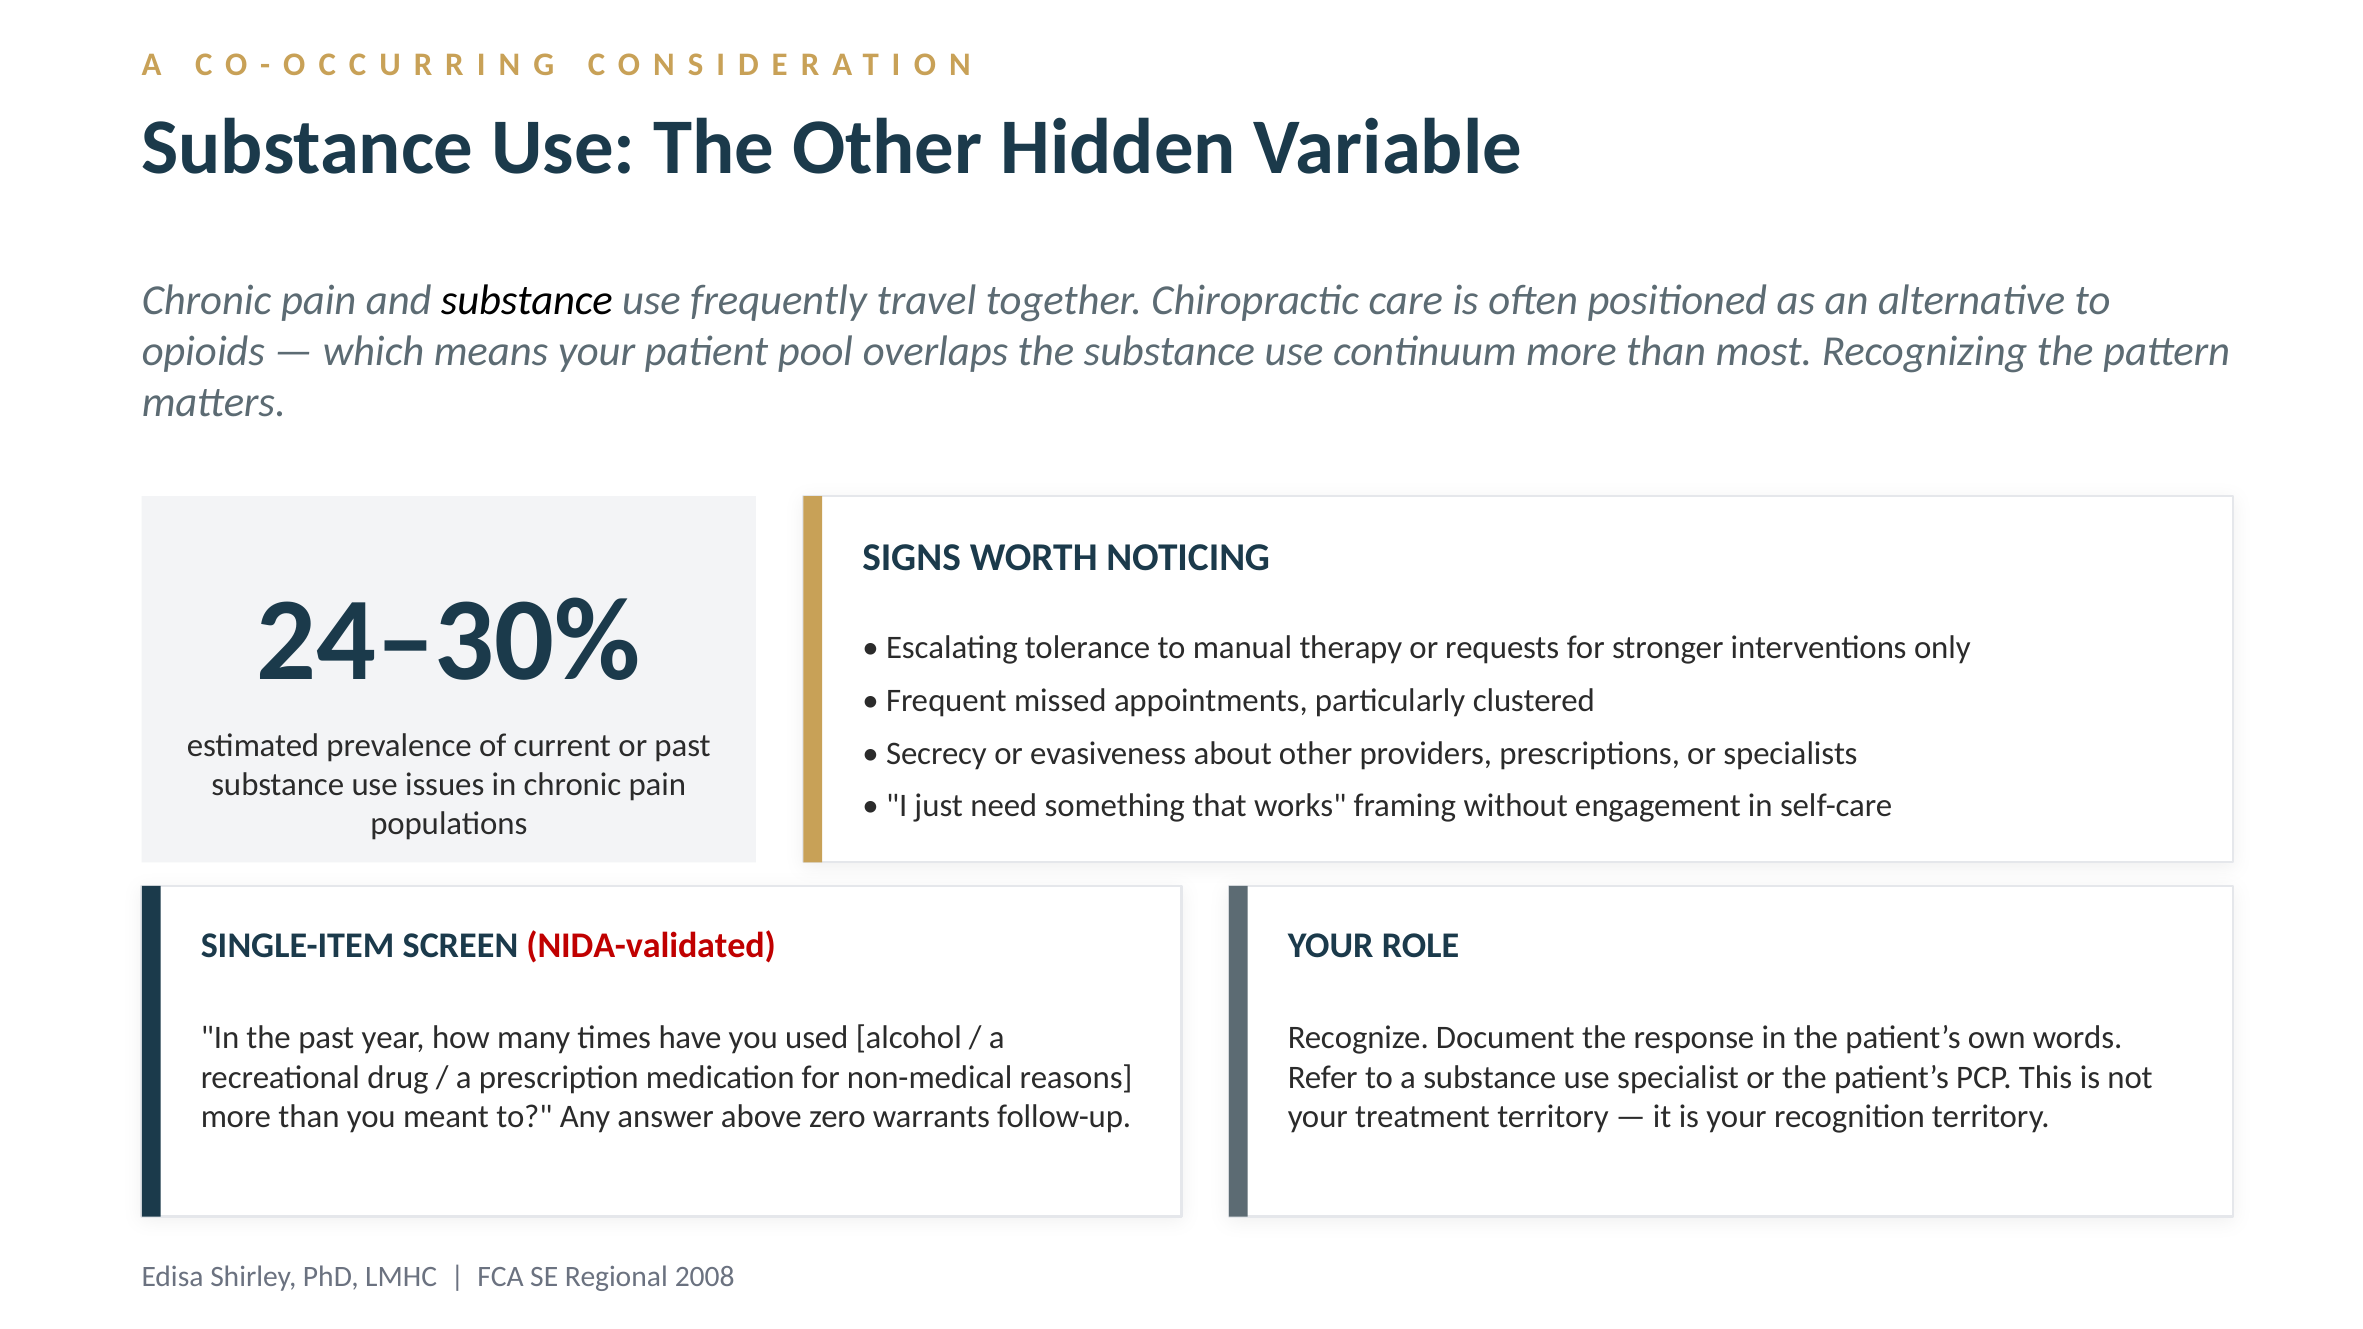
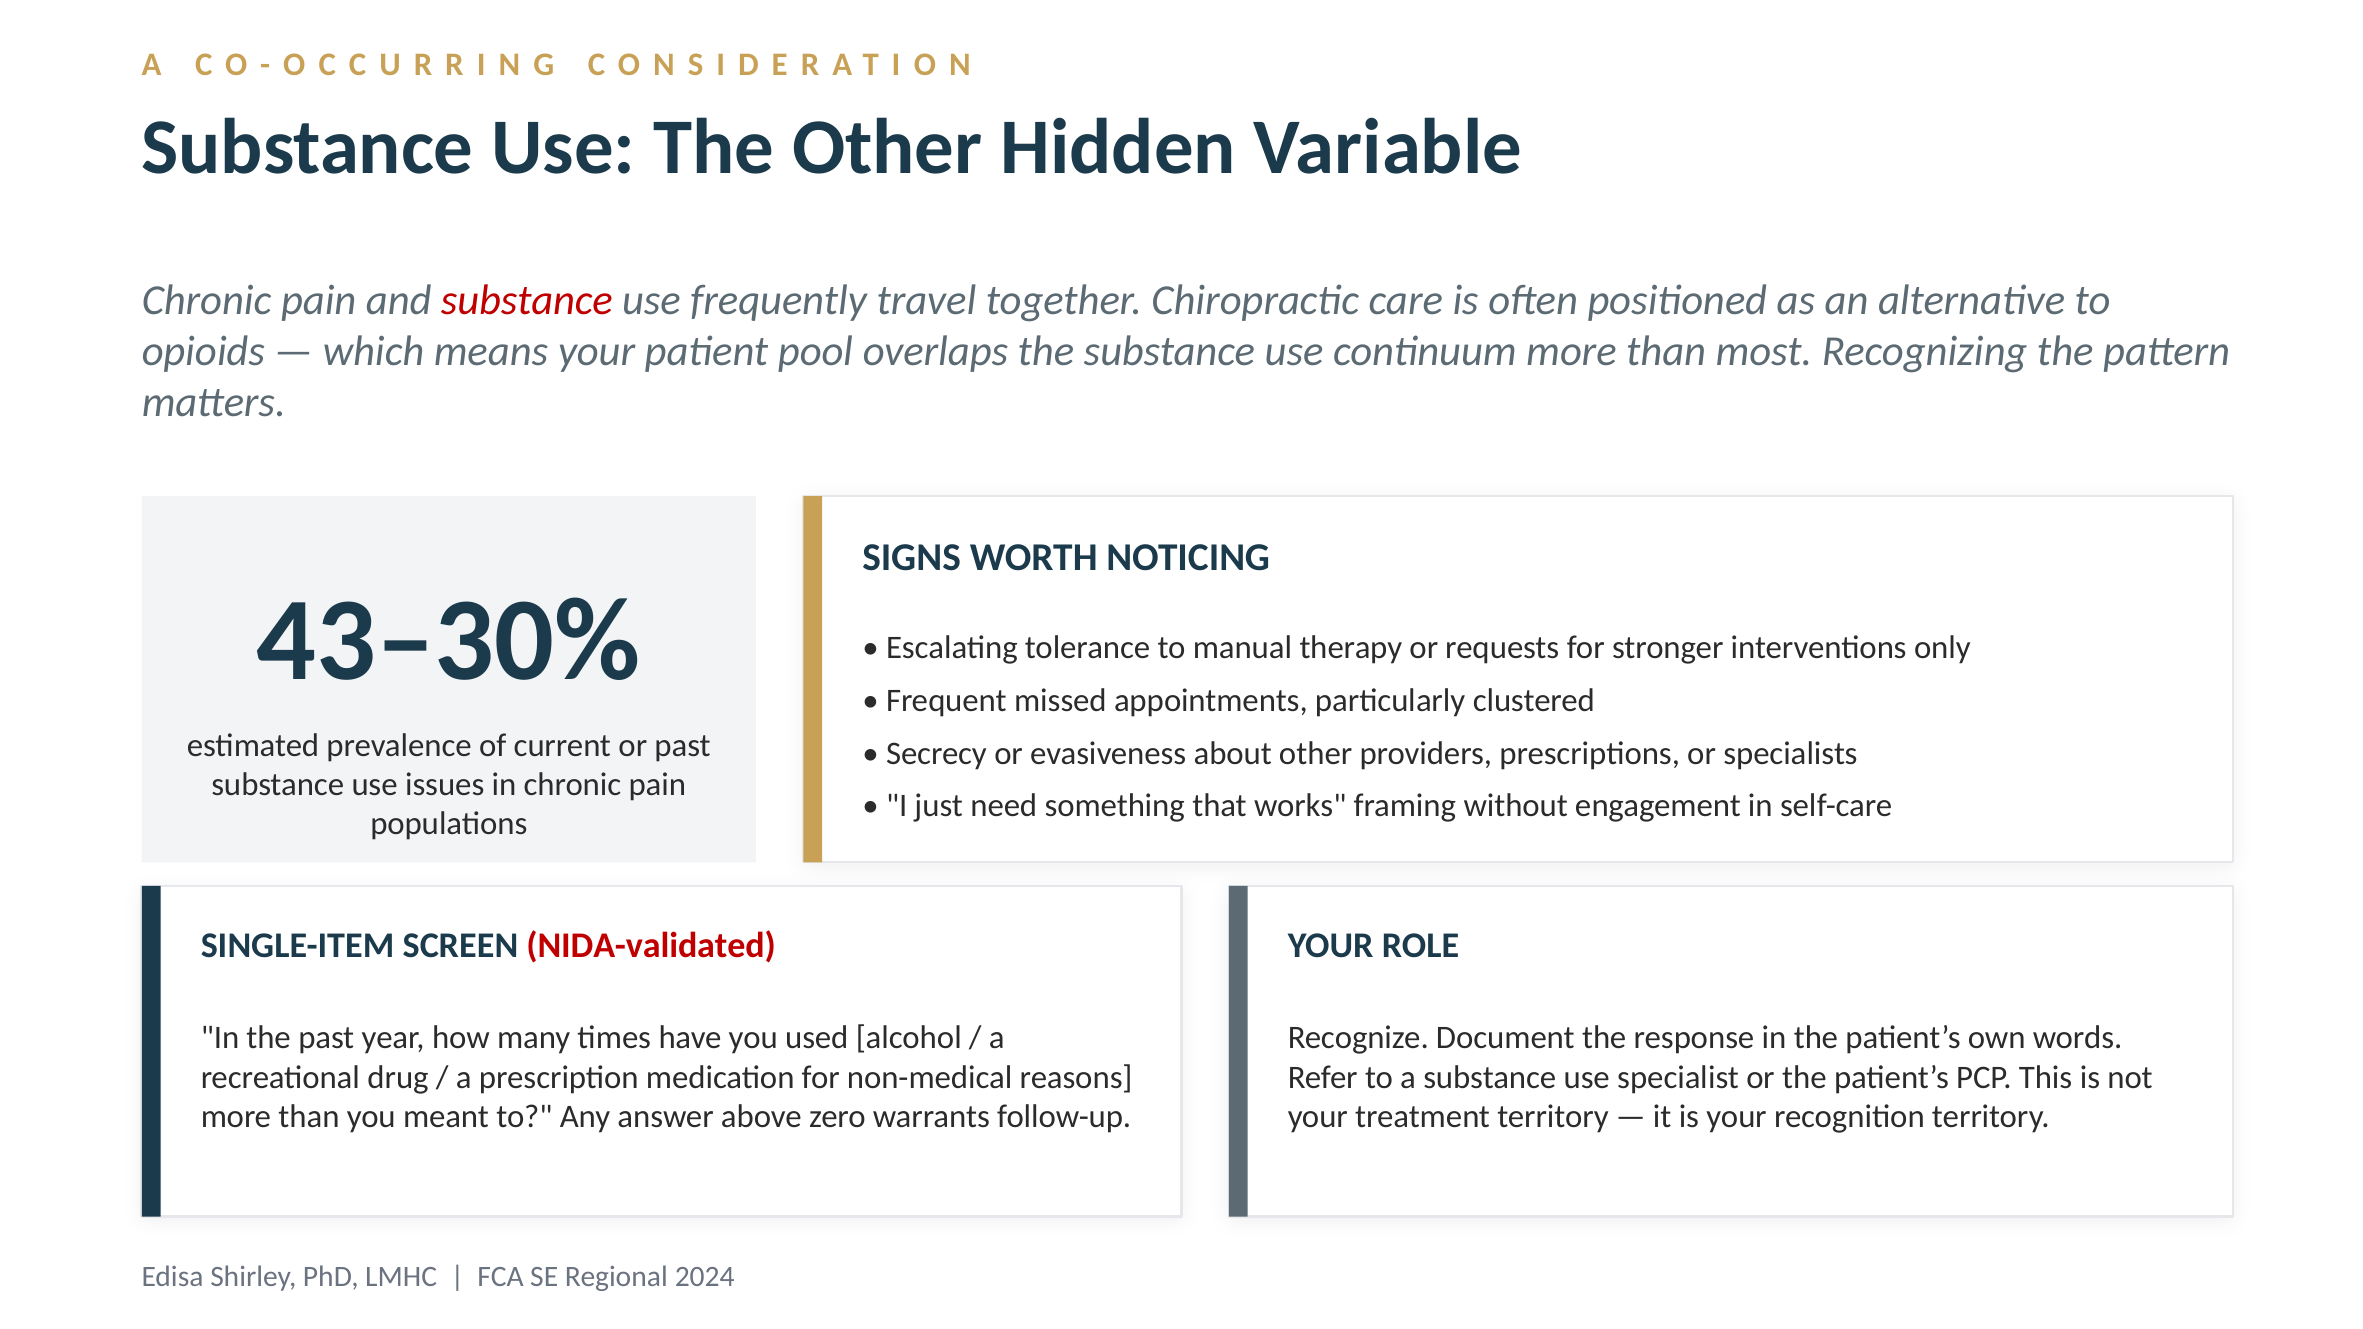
substance at (527, 300) colour: black -> red
24–30%: 24–30% -> 43–30%
2008: 2008 -> 2024
